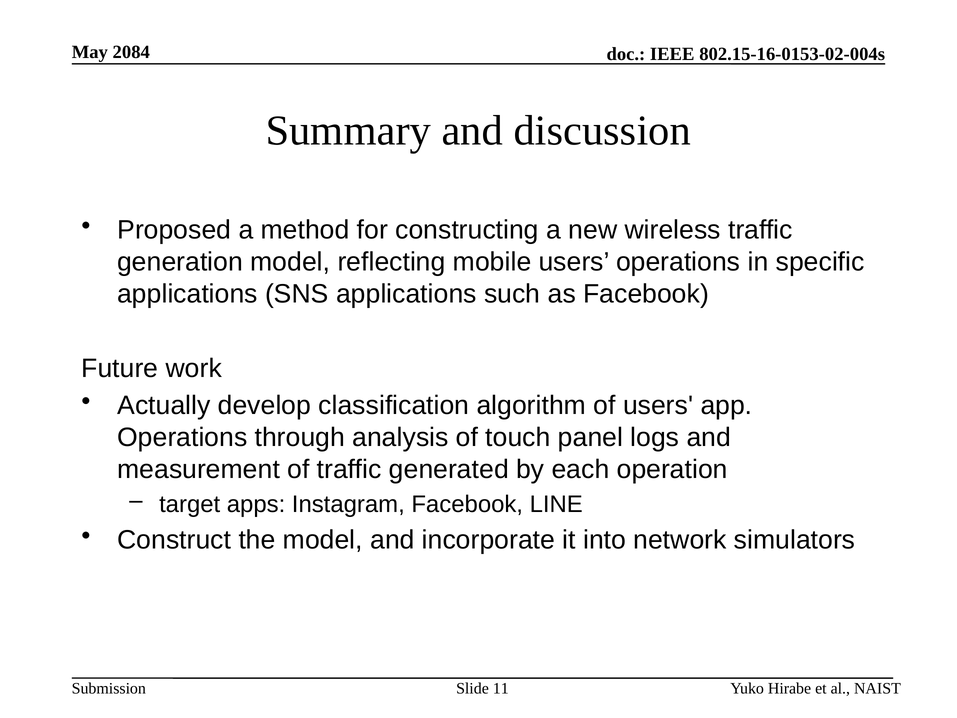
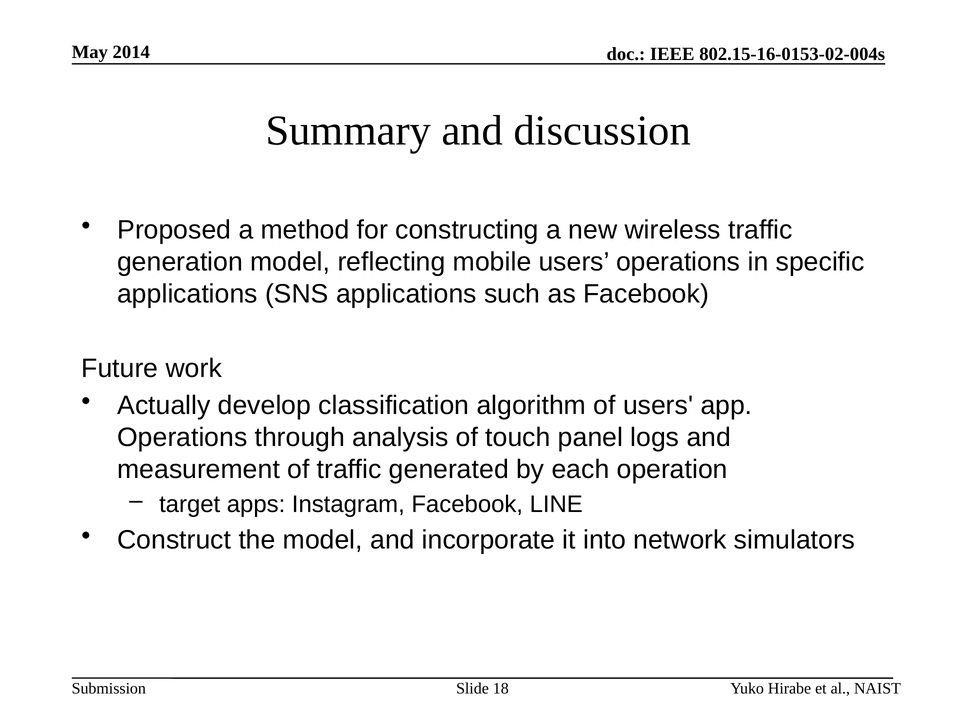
2084: 2084 -> 2014
11: 11 -> 18
